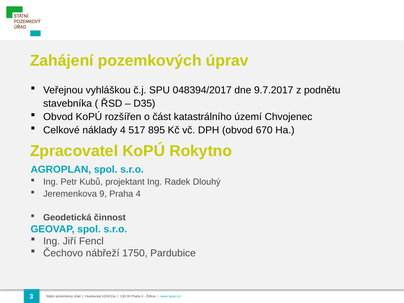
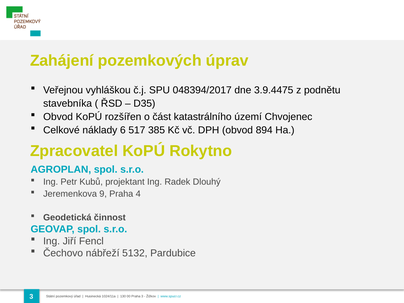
9.7.2017: 9.7.2017 -> 3.9.4475
náklady 4: 4 -> 6
895: 895 -> 385
670: 670 -> 894
1750: 1750 -> 5132
